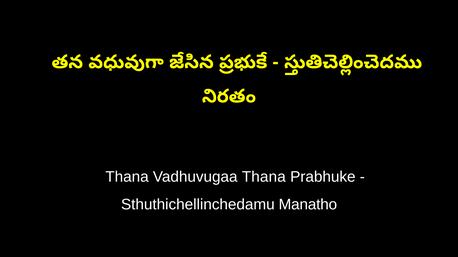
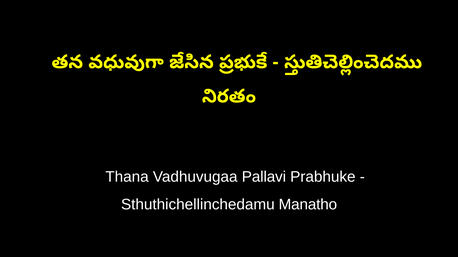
Vadhuvugaa Thana: Thana -> Pallavi
